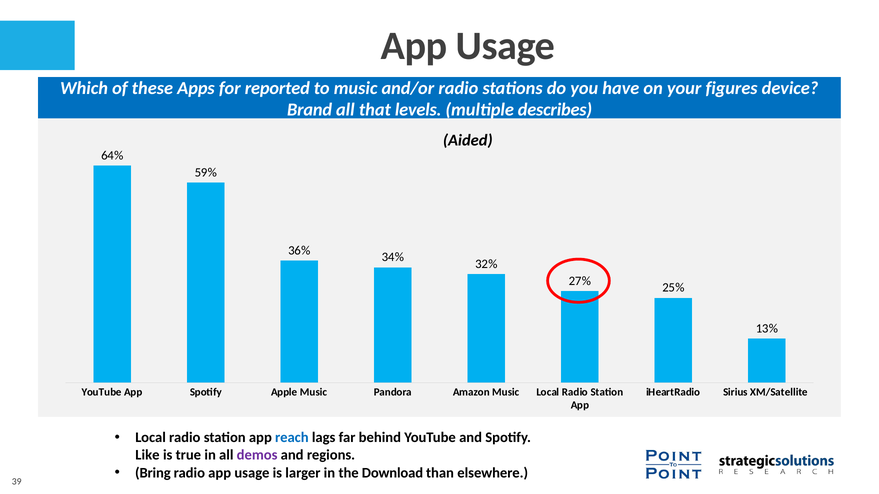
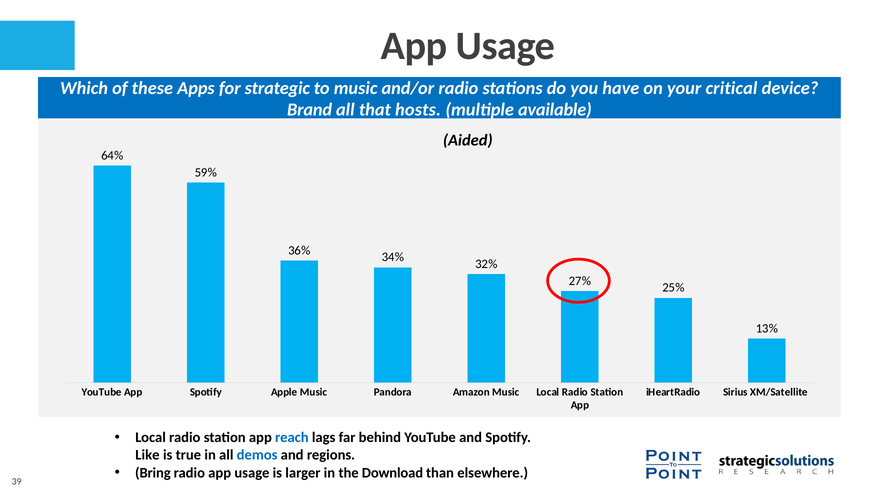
reported: reported -> strategic
figures: figures -> critical
levels: levels -> hosts
describes: describes -> available
demos colour: purple -> blue
